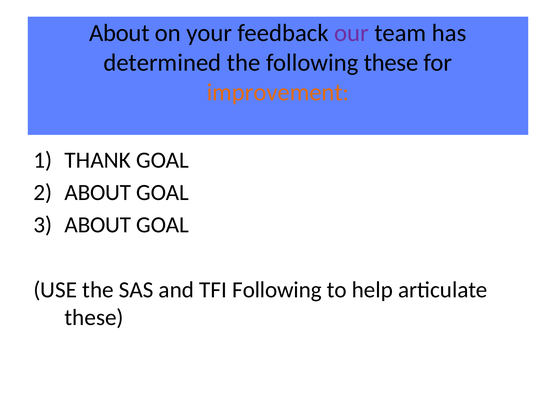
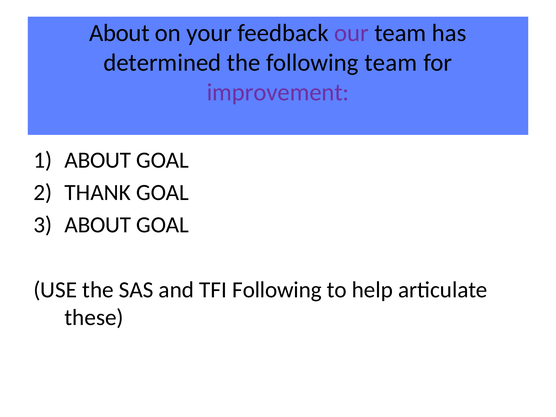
following these: these -> team
improvement colour: orange -> purple
THANK at (98, 160): THANK -> ABOUT
ABOUT at (98, 193): ABOUT -> THANK
